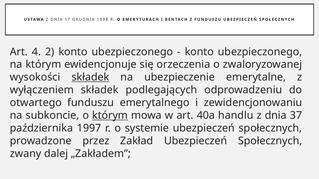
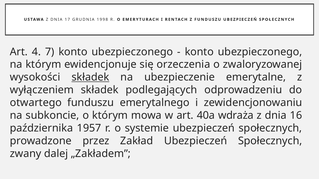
2: 2 -> 7
którym at (110, 116) underline: present -> none
handlu: handlu -> wdraża
37: 37 -> 16
1997: 1997 -> 1957
